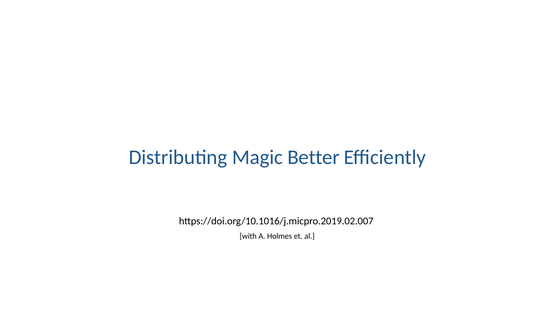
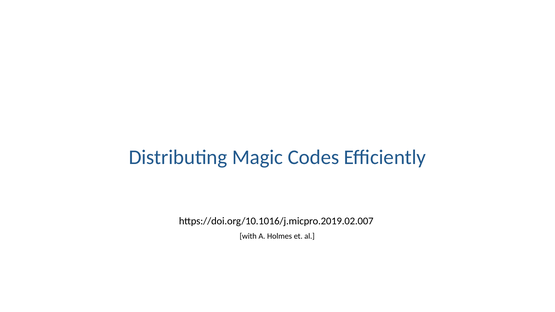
Better: Better -> Codes
